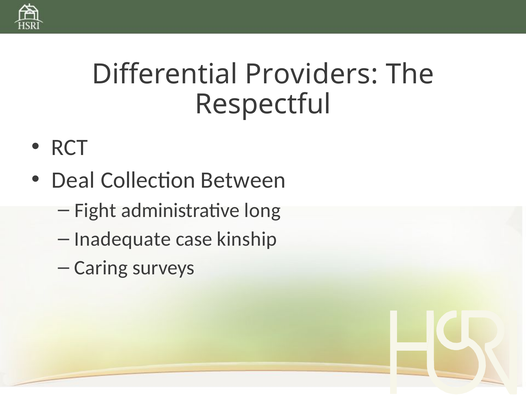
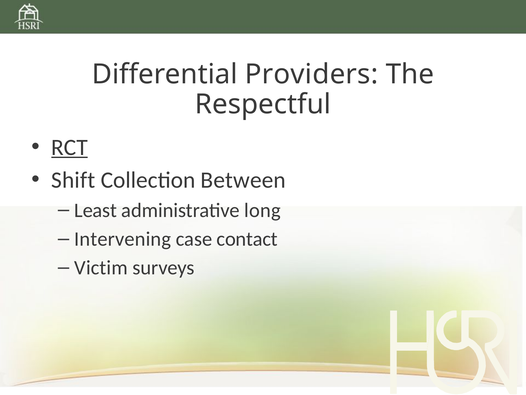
RCT underline: none -> present
Deal: Deal -> Shift
Fight: Fight -> Least
Inadequate: Inadequate -> Intervening
kinship: kinship -> contact
Caring: Caring -> Victim
